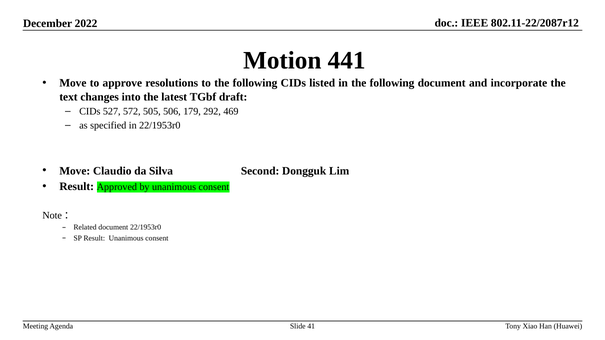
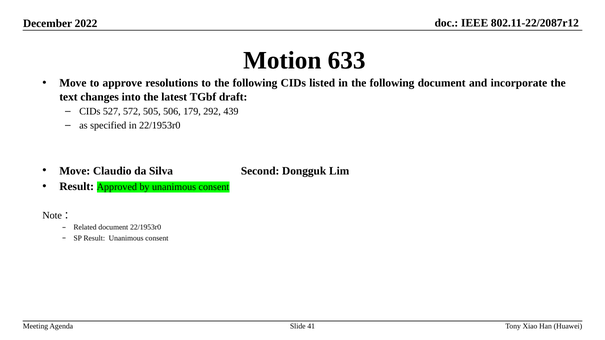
441: 441 -> 633
469: 469 -> 439
